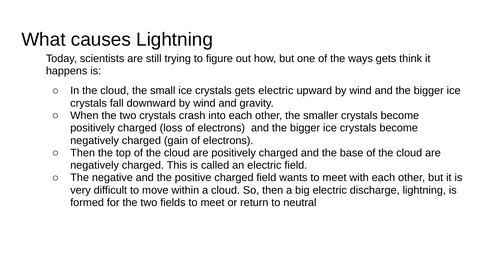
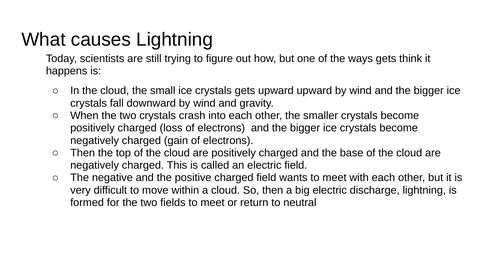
gets electric: electric -> upward
